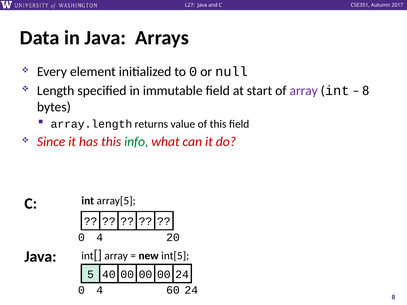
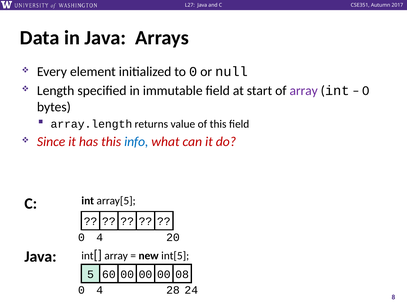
8 at (366, 91): 8 -> 0
info colour: green -> blue
40: 40 -> 60
00 24: 24 -> 08
60: 60 -> 28
